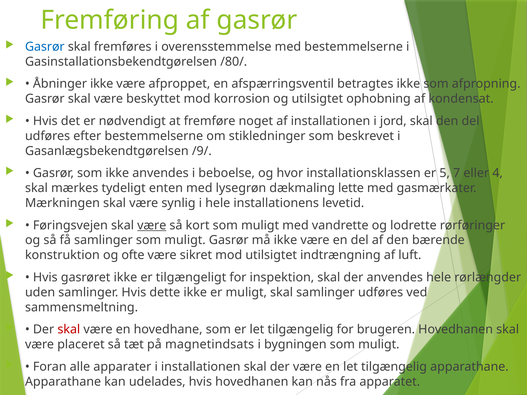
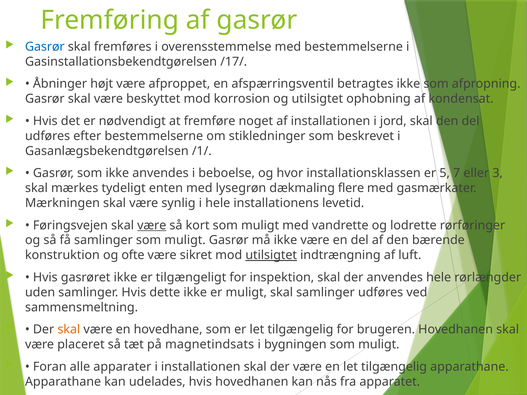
/80/: /80/ -> /17/
Åbninger ikke: ikke -> højt
/9/: /9/ -> /1/
4: 4 -> 3
lette: lette -> flere
utilsigtet at (271, 255) underline: none -> present
skal at (69, 330) colour: red -> orange
